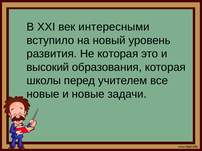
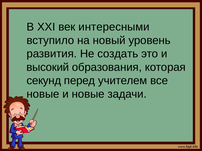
Не которая: которая -> создать
школы: школы -> секунд
